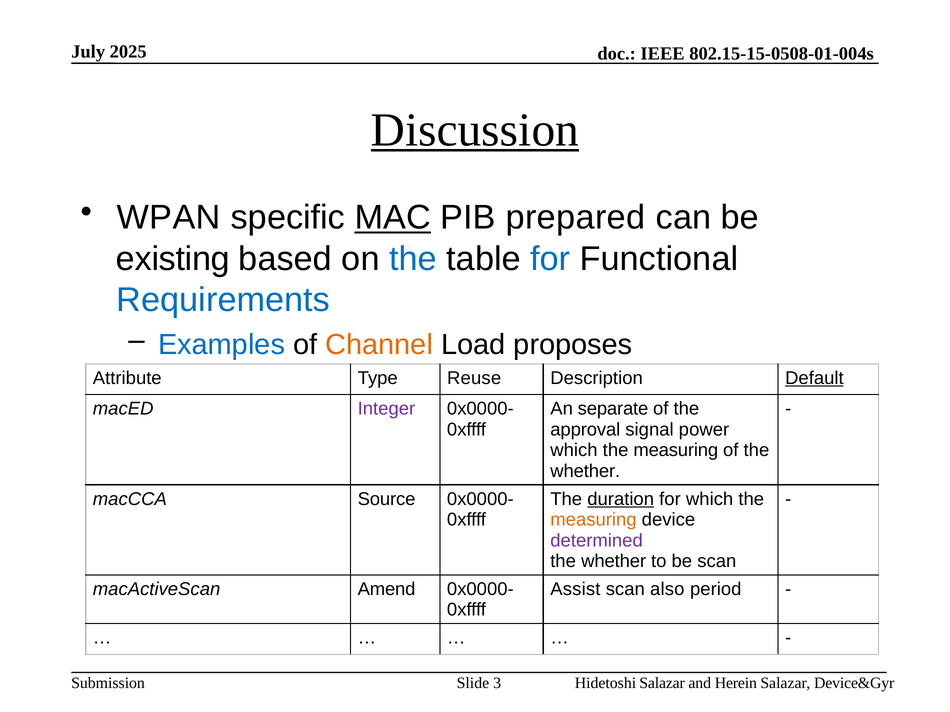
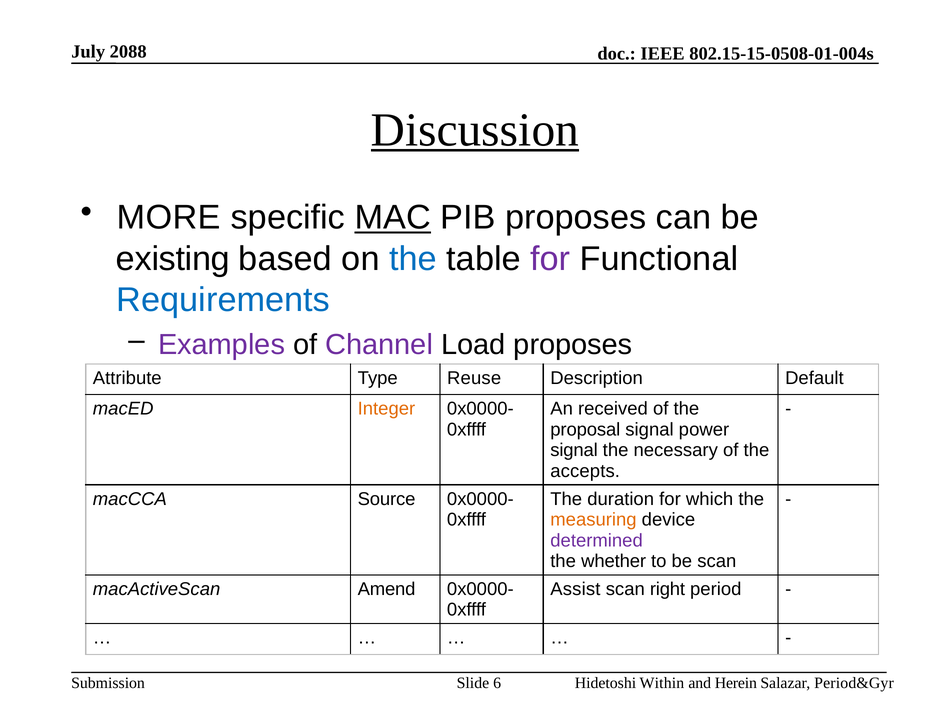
2025: 2025 -> 2088
WPAN: WPAN -> MORE
PIB prepared: prepared -> proposes
for at (550, 259) colour: blue -> purple
Examples colour: blue -> purple
Channel colour: orange -> purple
Default underline: present -> none
Integer colour: purple -> orange
separate: separate -> received
approval: approval -> proposal
which at (574, 451): which -> signal
measuring at (676, 451): measuring -> necessary
whether at (585, 471): whether -> accepts
duration underline: present -> none
also: also -> right
3: 3 -> 6
Hidetoshi Salazar: Salazar -> Within
Device&Gyr: Device&Gyr -> Period&Gyr
